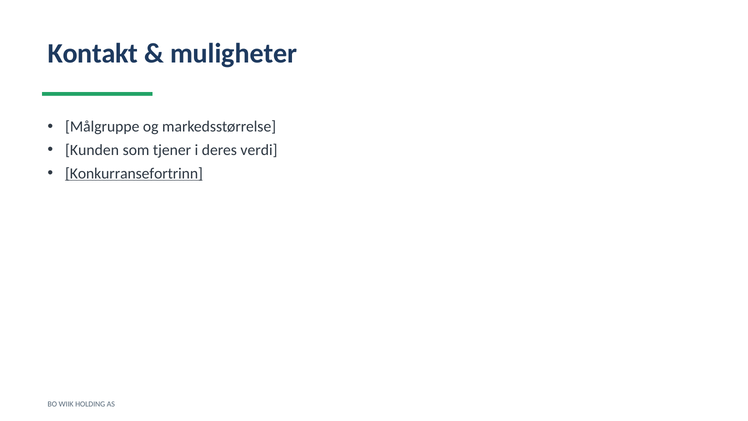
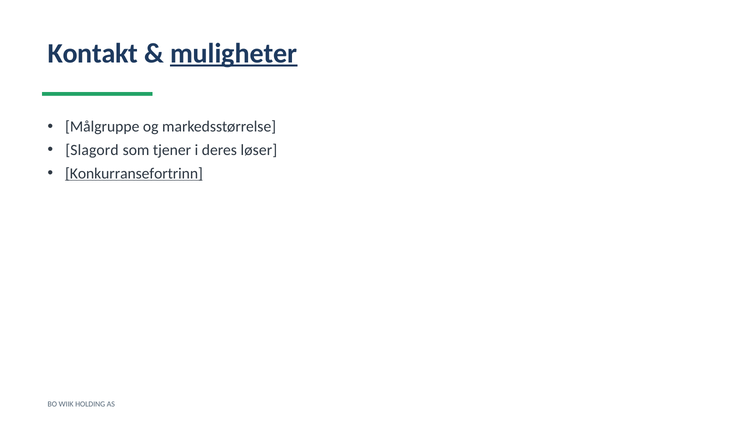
muligheter underline: none -> present
Kunden: Kunden -> Slagord
verdi: verdi -> løser
